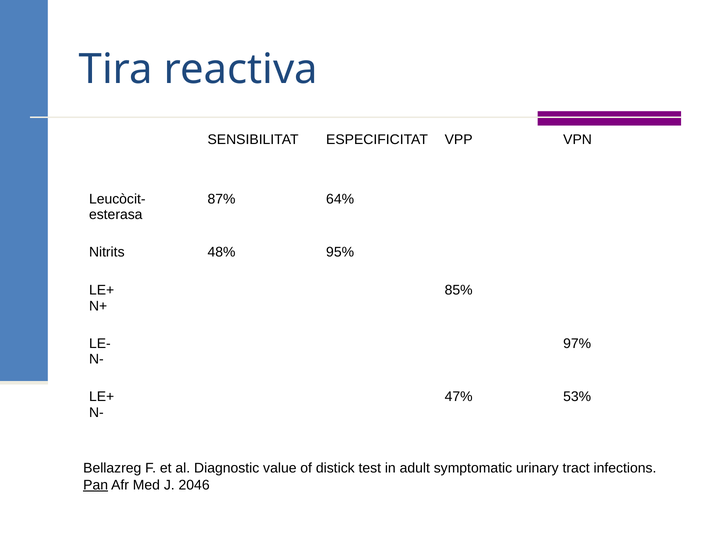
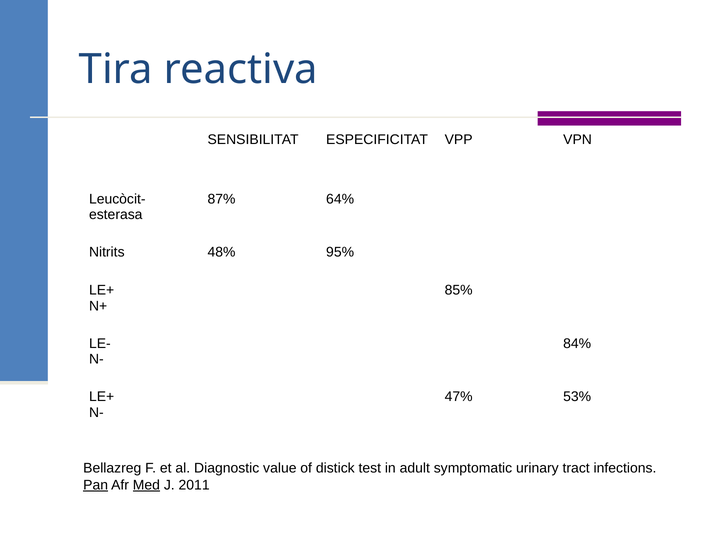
97%: 97% -> 84%
Med underline: none -> present
2046: 2046 -> 2011
